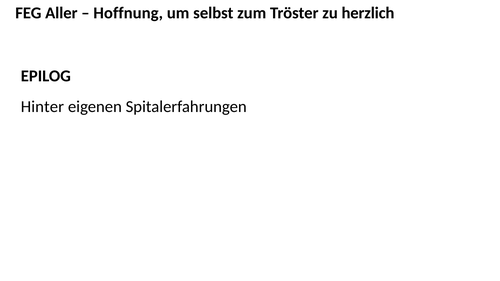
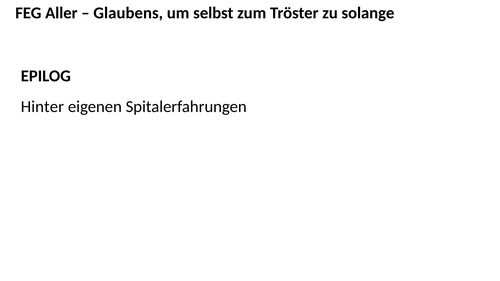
Hoffnung: Hoffnung -> Glaubens
herzlich: herzlich -> solange
